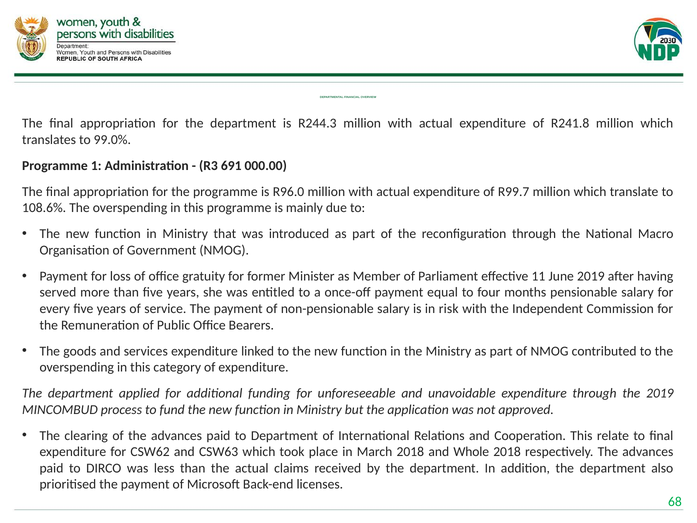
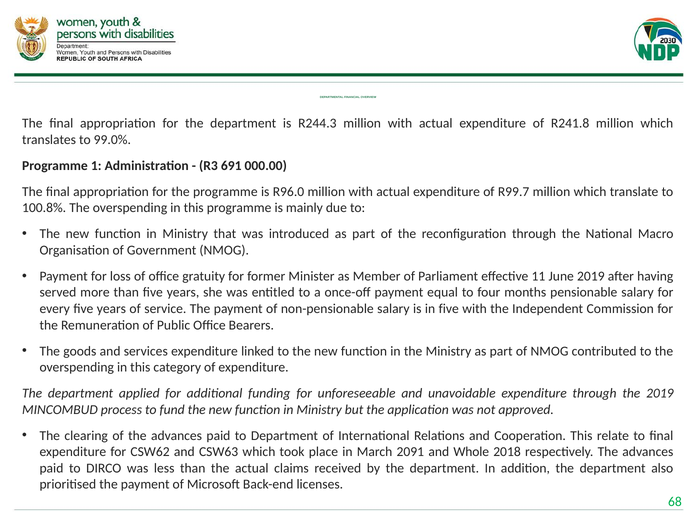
108.6%: 108.6% -> 100.8%
in risk: risk -> five
March 2018: 2018 -> 2091
